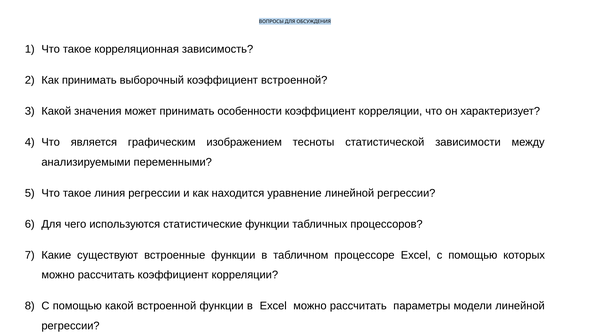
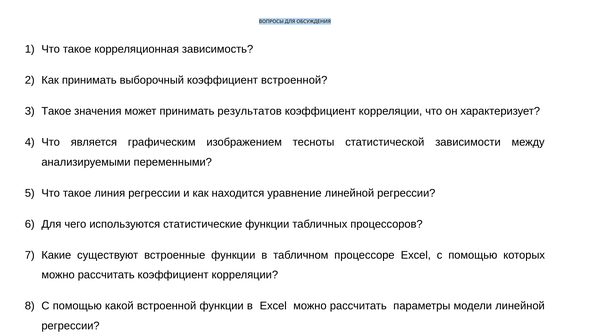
Какой at (56, 111): Какой -> Такое
особенности: особенности -> результатов
